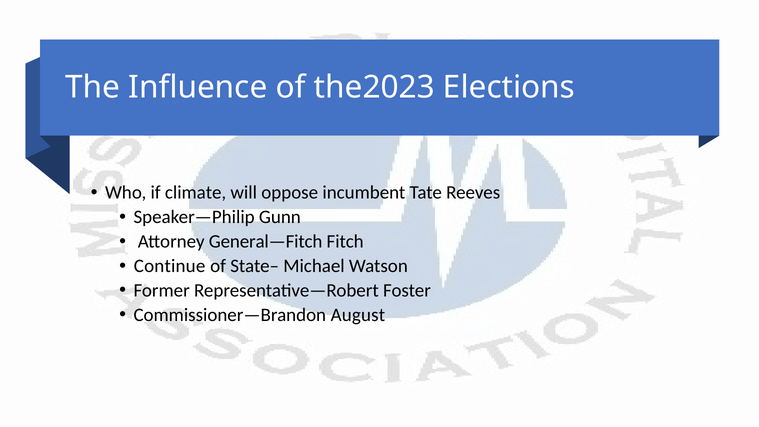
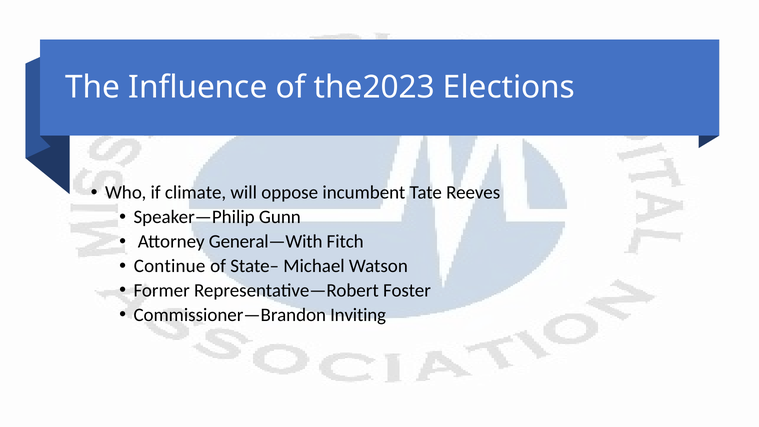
General—Fitch: General—Fitch -> General—With
August: August -> Inviting
